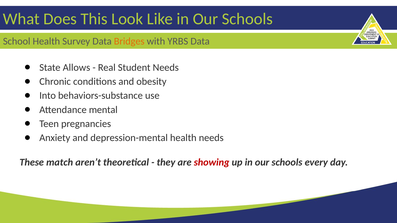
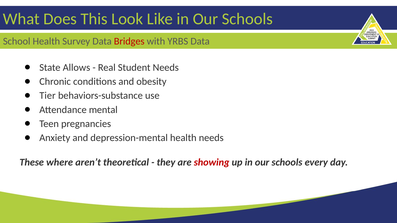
Bridges colour: orange -> red
Into: Into -> Tier
match: match -> where
